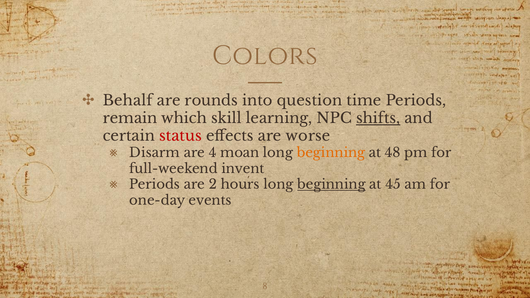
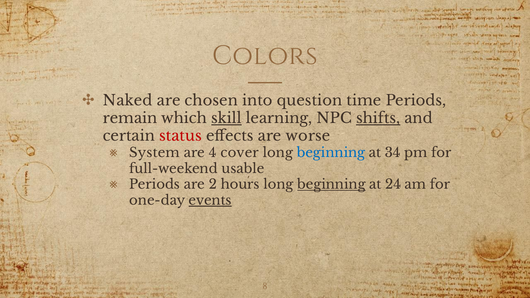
Behalf: Behalf -> Naked
rounds: rounds -> chosen
skill underline: none -> present
Disarm: Disarm -> System
moan: moan -> cover
beginning at (331, 153) colour: orange -> blue
48: 48 -> 34
invent: invent -> usable
45: 45 -> 24
events underline: none -> present
